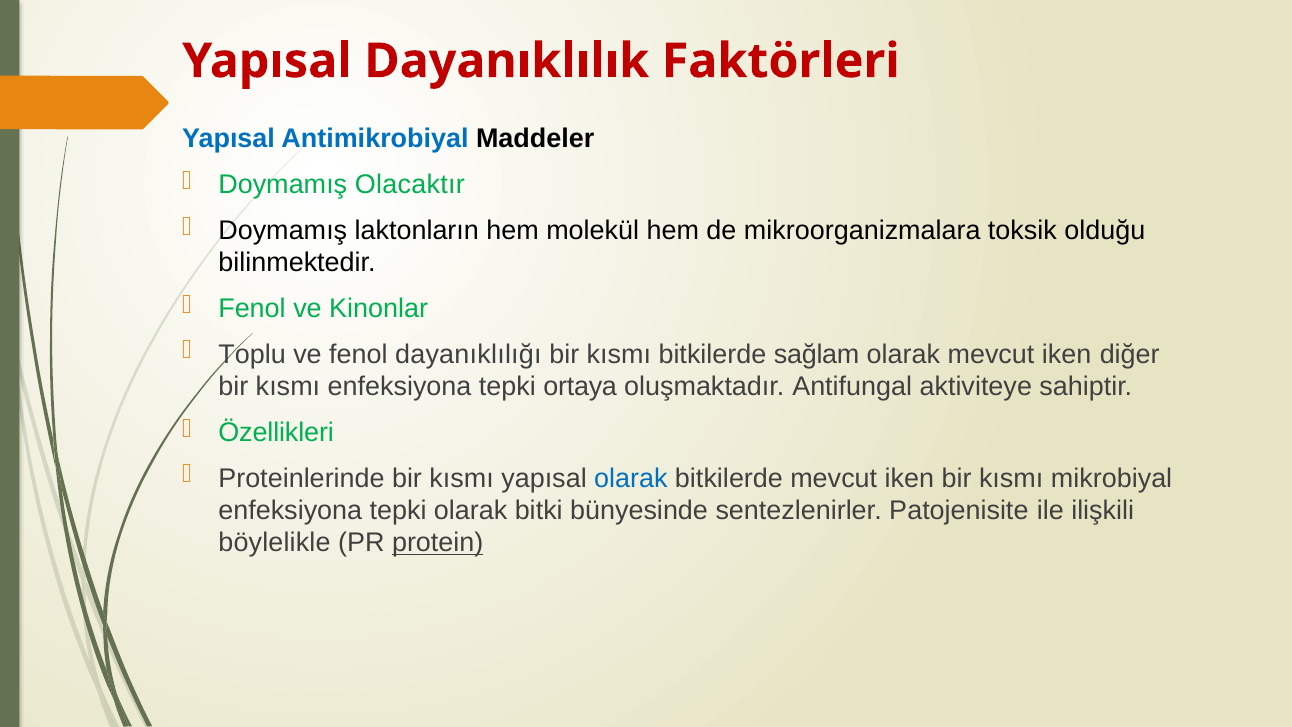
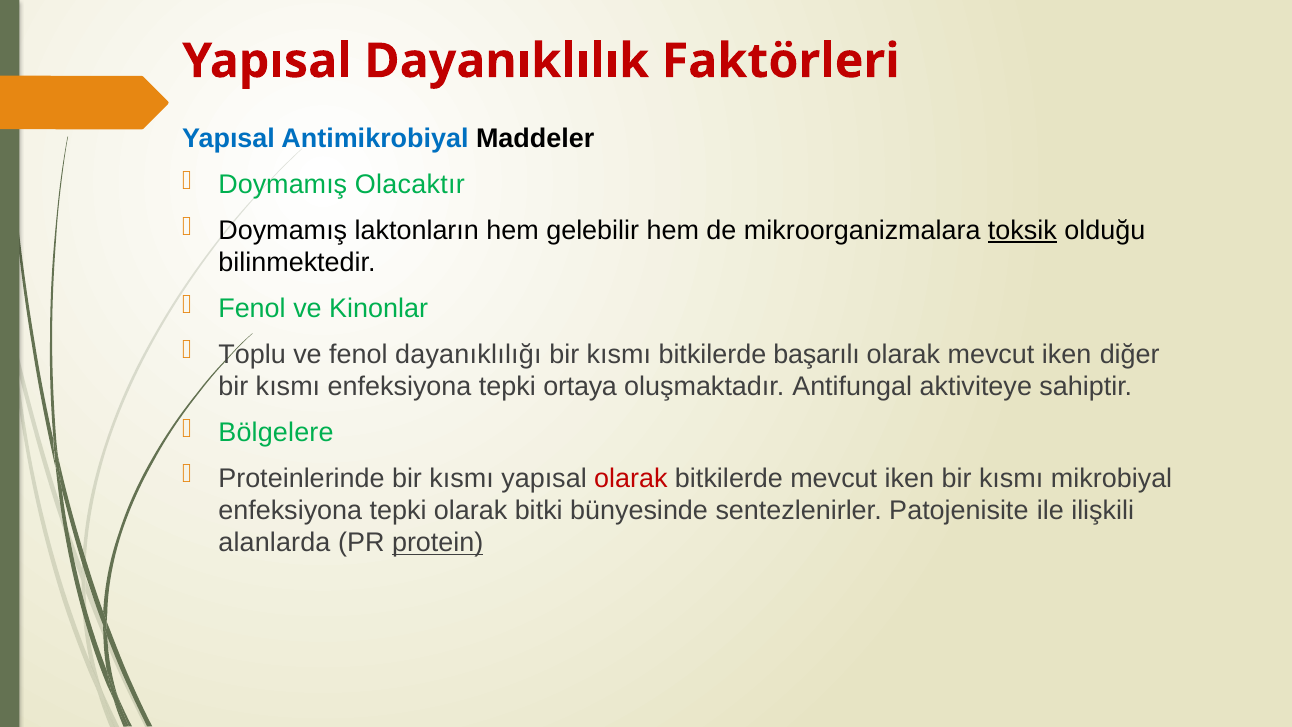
molekül: molekül -> gelebilir
toksik underline: none -> present
sağlam: sağlam -> başarılı
Özellikleri: Özellikleri -> Bölgelere
olarak at (631, 478) colour: blue -> red
böylelikle: böylelikle -> alanlarda
